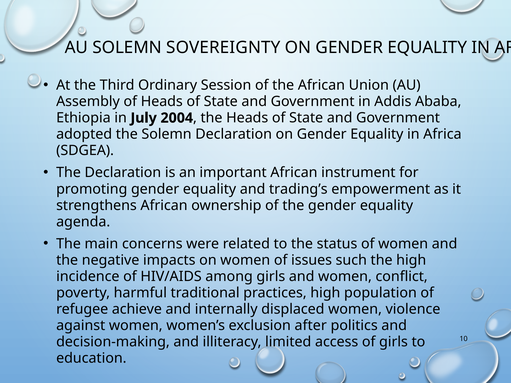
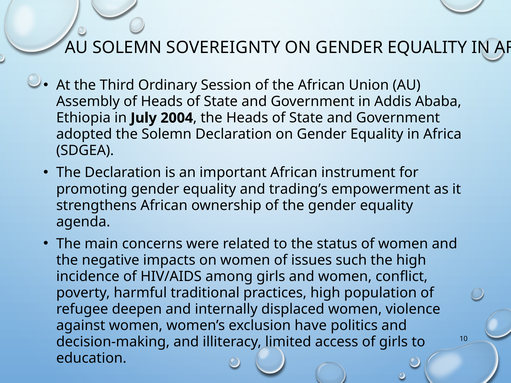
achieve: achieve -> deepen
after: after -> have
